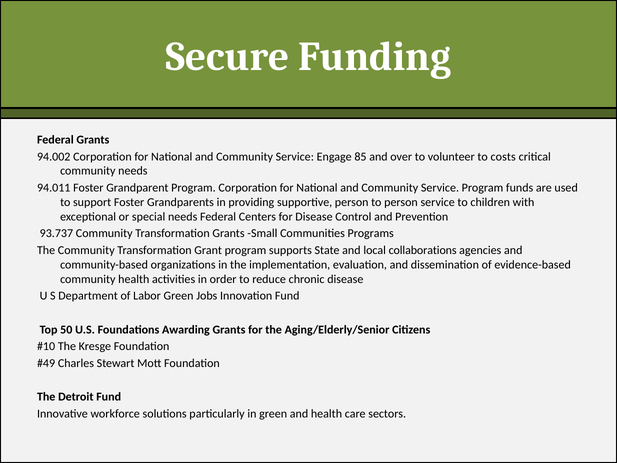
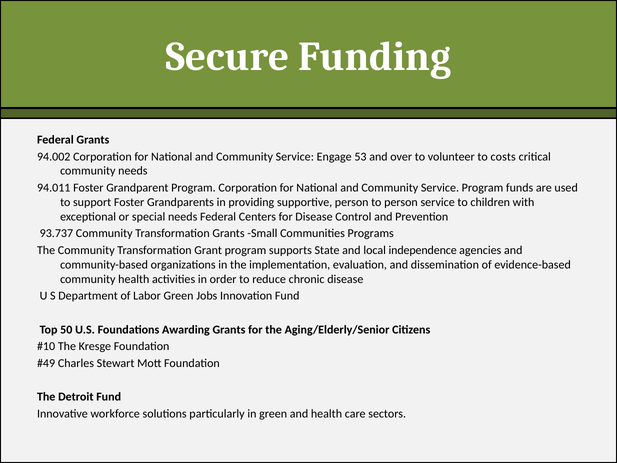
85: 85 -> 53
collaborations: collaborations -> independence
